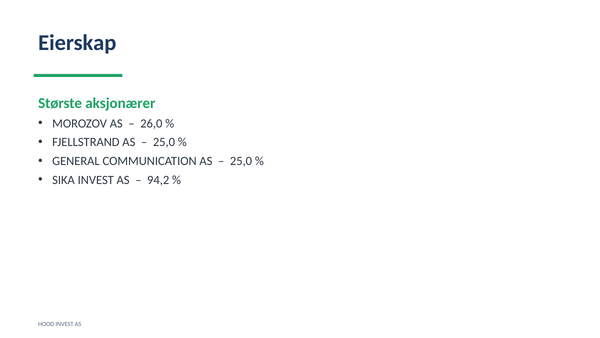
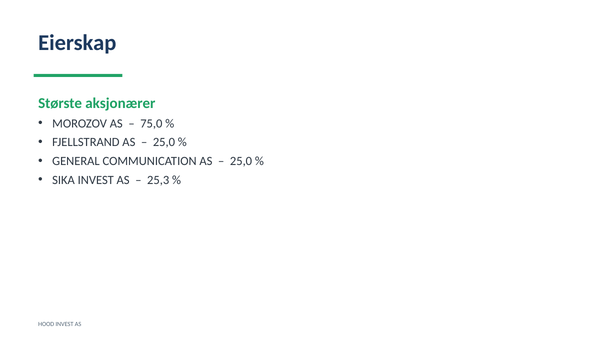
26,0: 26,0 -> 75,0
94,2: 94,2 -> 25,3
